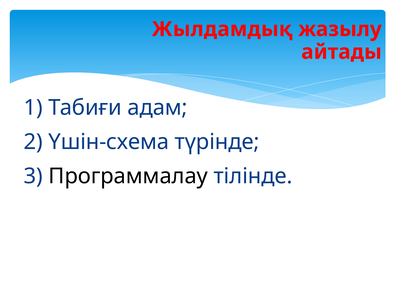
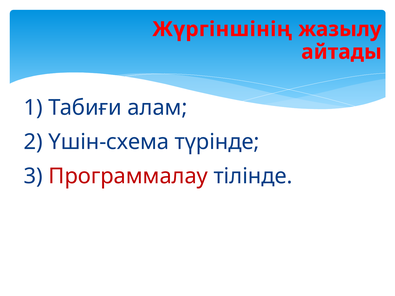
Жылдамдық: Жылдамдық -> Жүргіншінің
адам: адам -> алам
Программалау colour: black -> red
